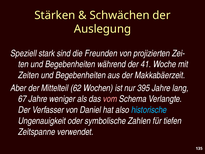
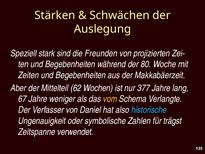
41: 41 -> 80
395: 395 -> 377
vom colour: pink -> yellow
tiefen: tiefen -> trägst
